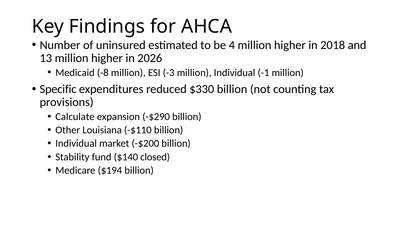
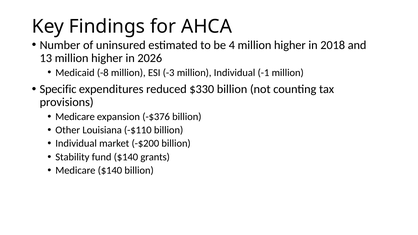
Calculate at (75, 117): Calculate -> Medicare
-$290: -$290 -> -$376
closed: closed -> grants
Medicare $194: $194 -> $140
